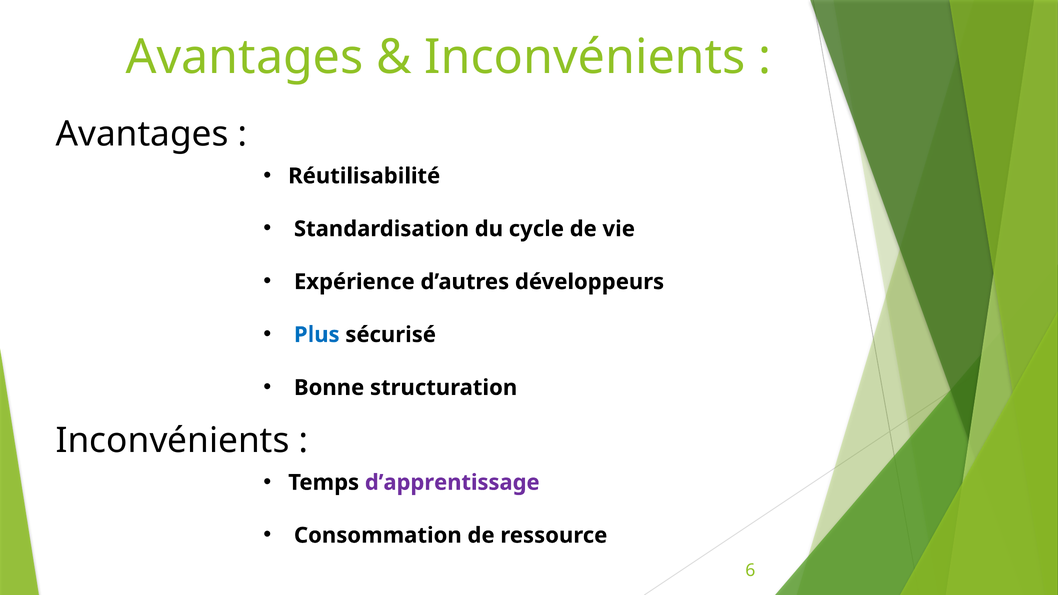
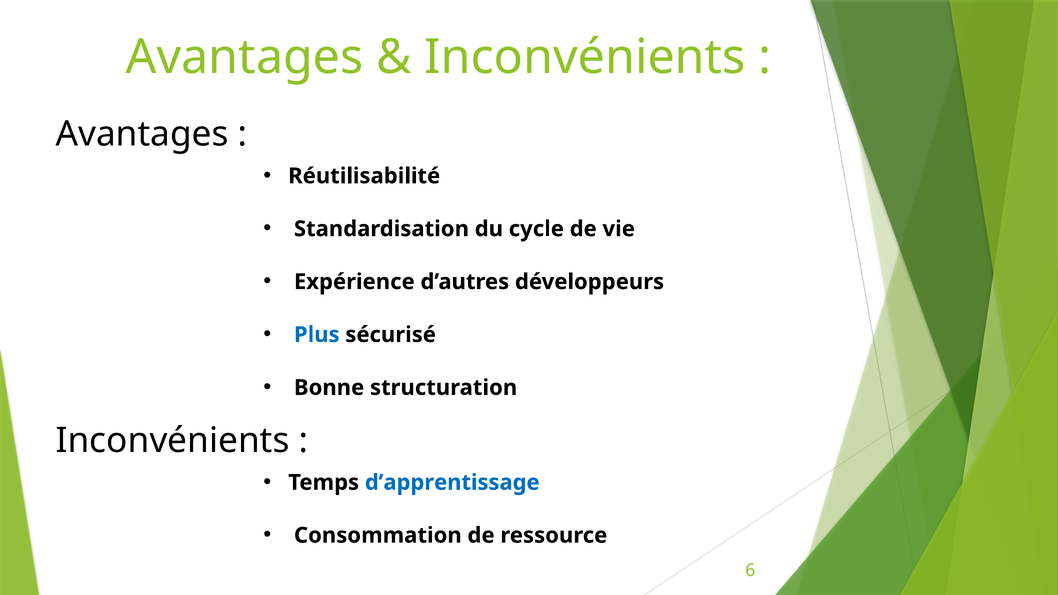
d’apprentissage colour: purple -> blue
